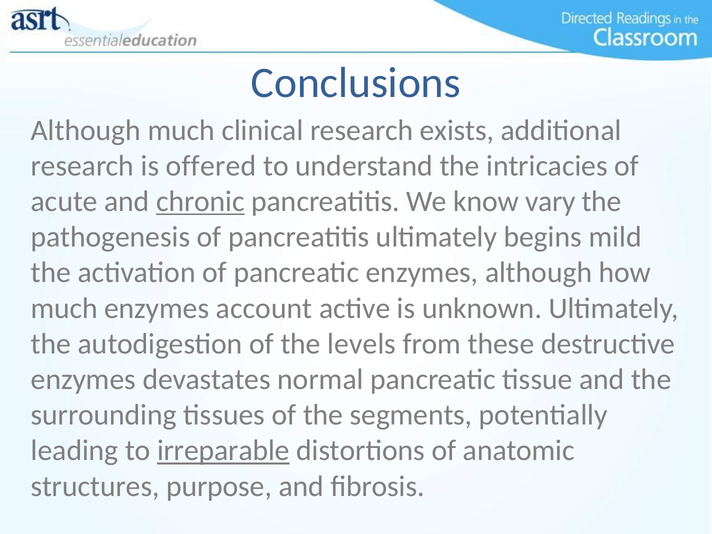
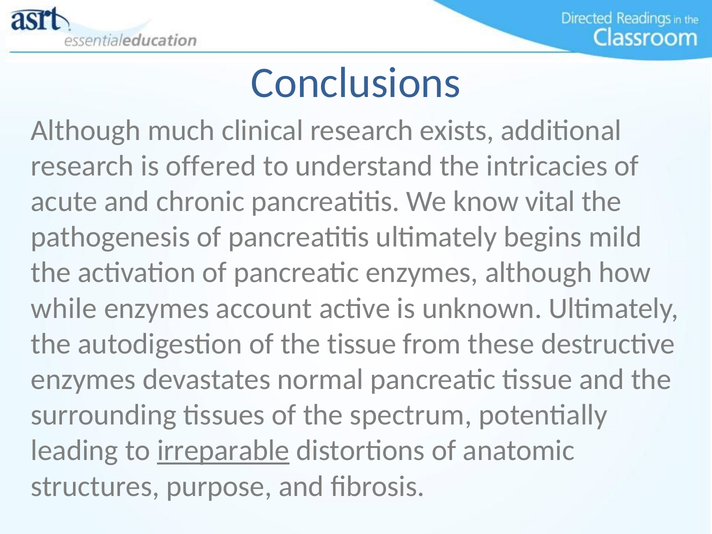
chronic underline: present -> none
vary: vary -> vital
much at (64, 308): much -> while
the levels: levels -> tissue
segments: segments -> spectrum
